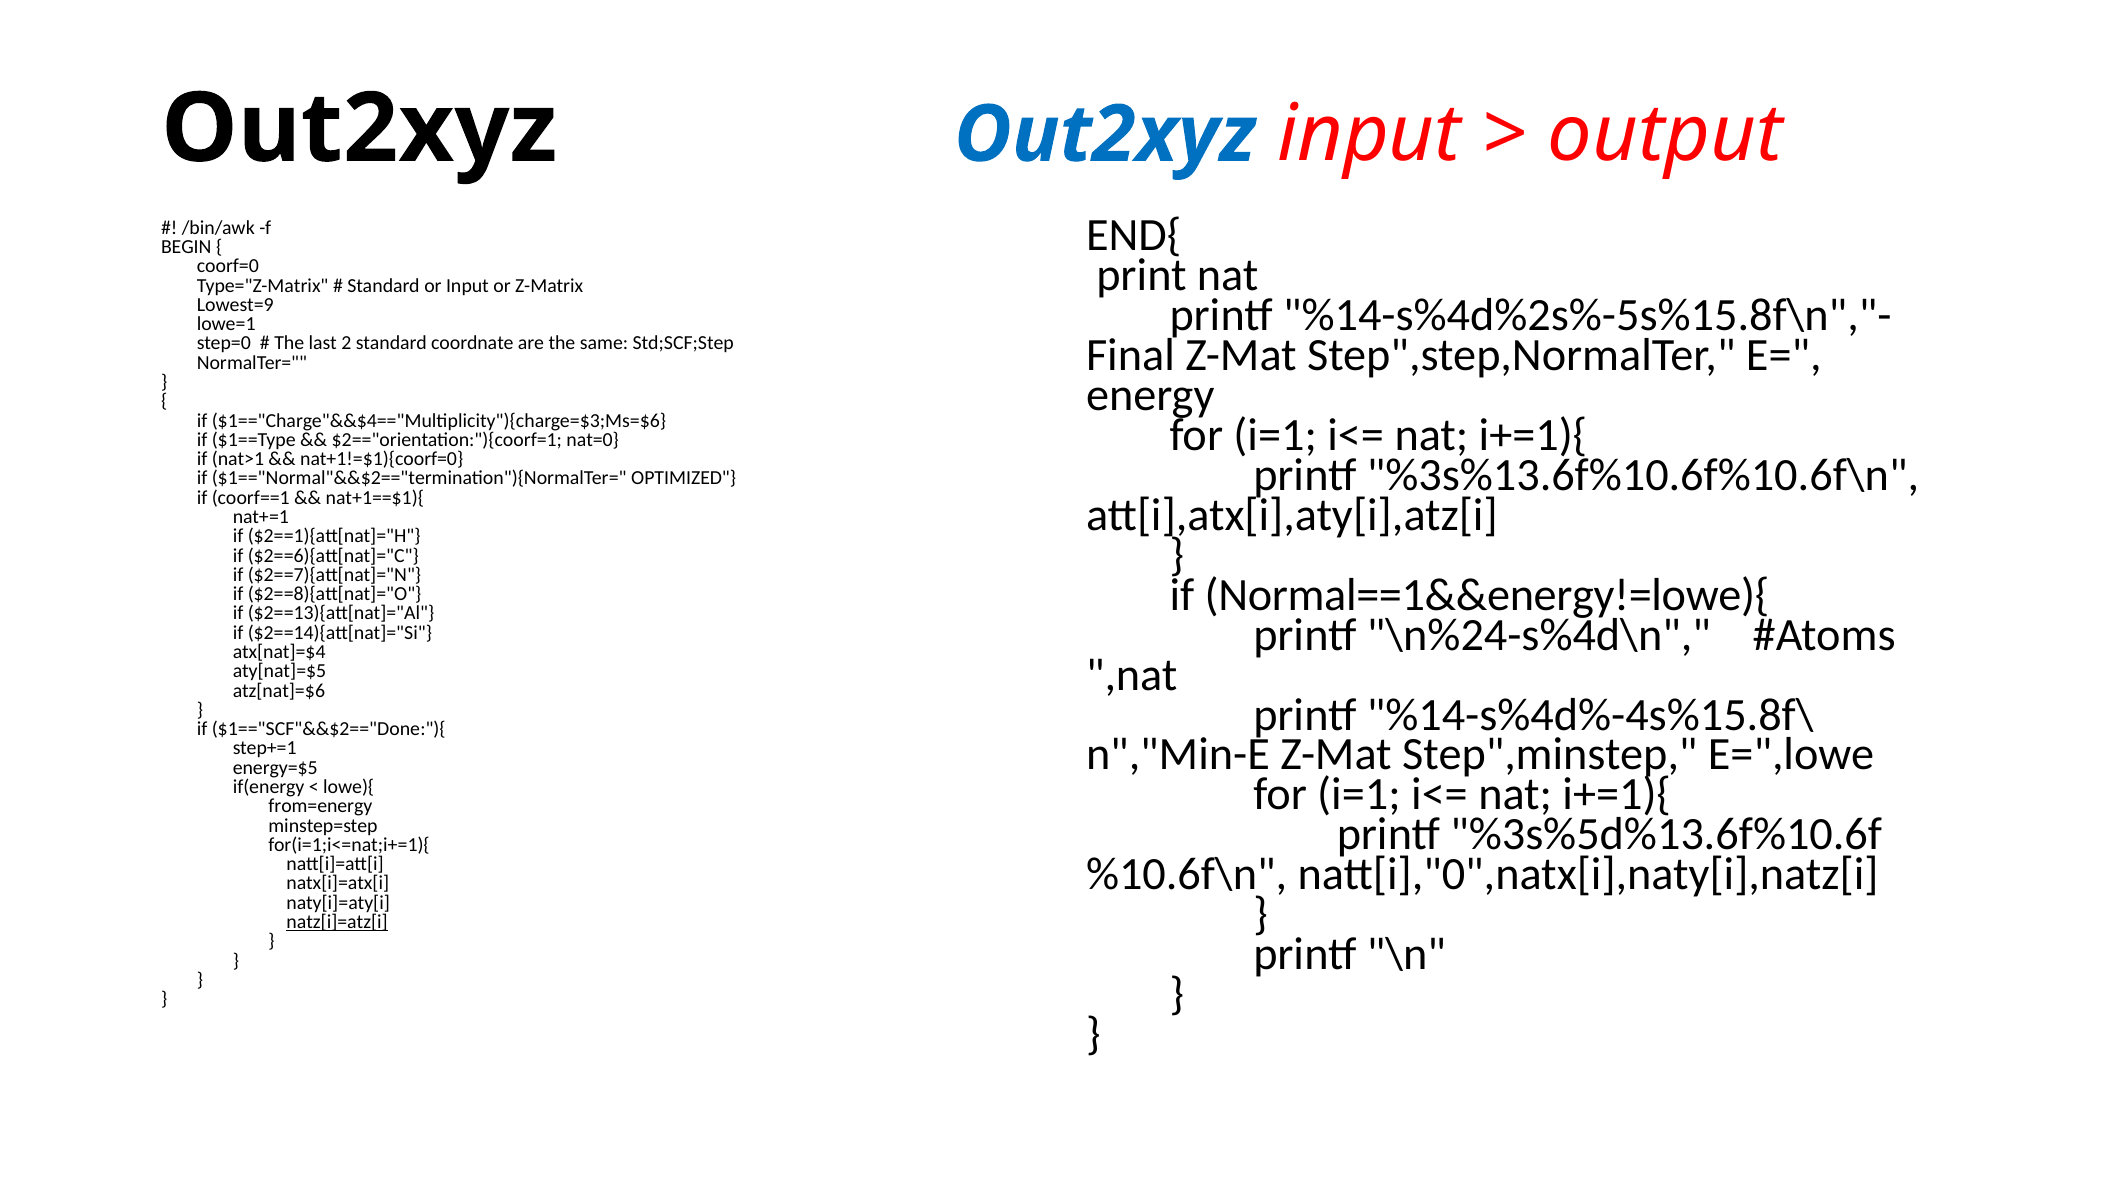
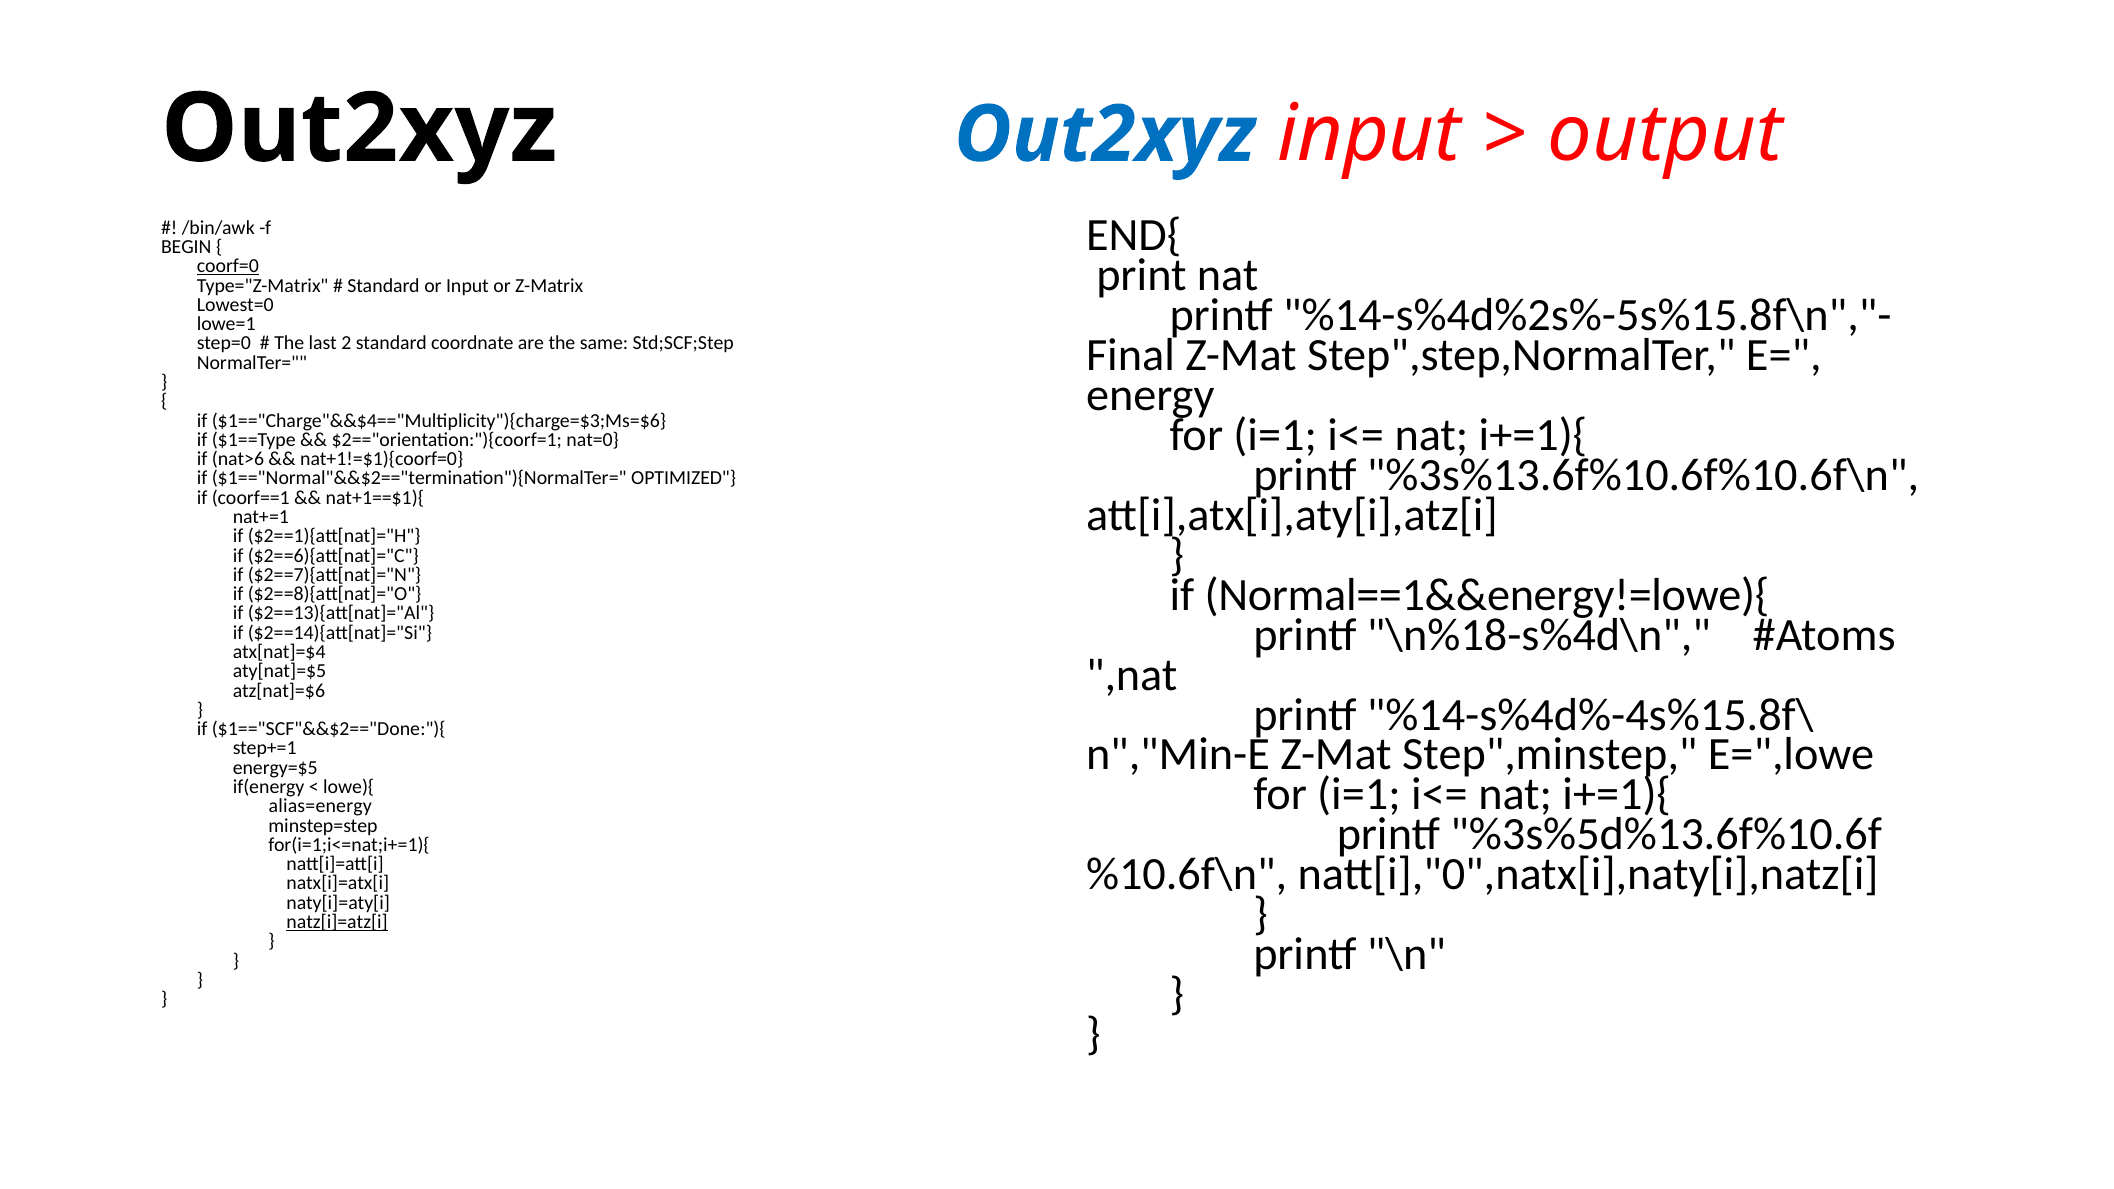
coorf=0 underline: none -> present
Lowest=9: Lowest=9 -> Lowest=0
nat>1: nat>1 -> nat>6
\n%24-s%4d\n: \n%24-s%4d\n -> \n%18-s%4d\n
from=energy: from=energy -> alias=energy
